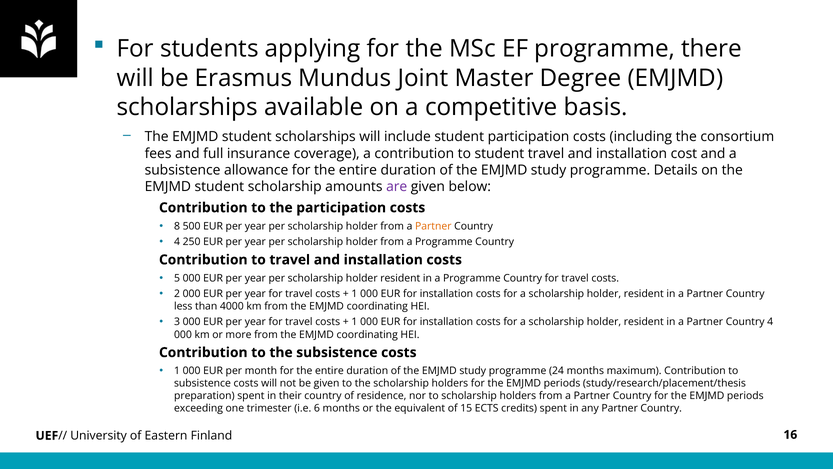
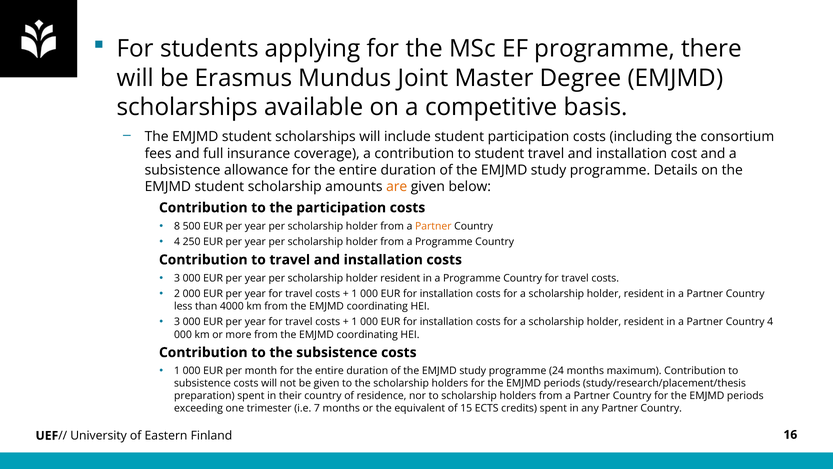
are colour: purple -> orange
5 at (177, 278): 5 -> 3
6: 6 -> 7
